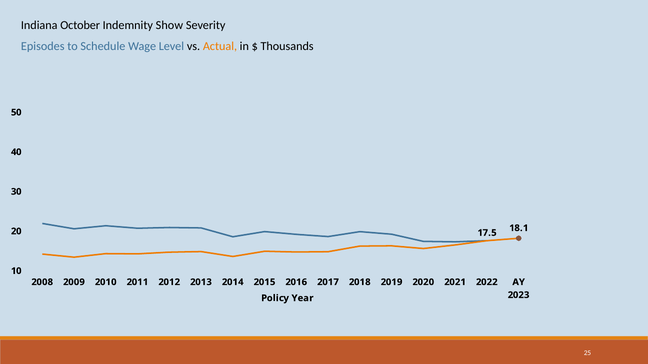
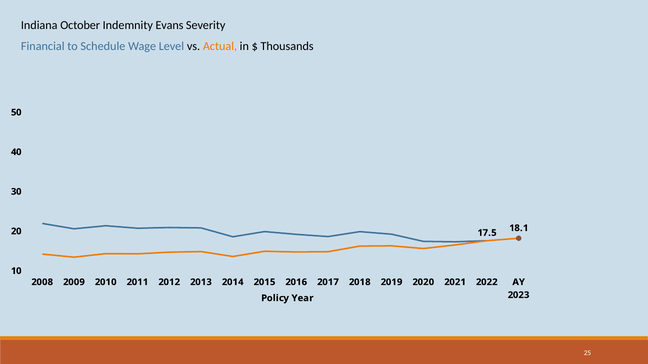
Show: Show -> Evans
Episodes: Episodes -> Financial
